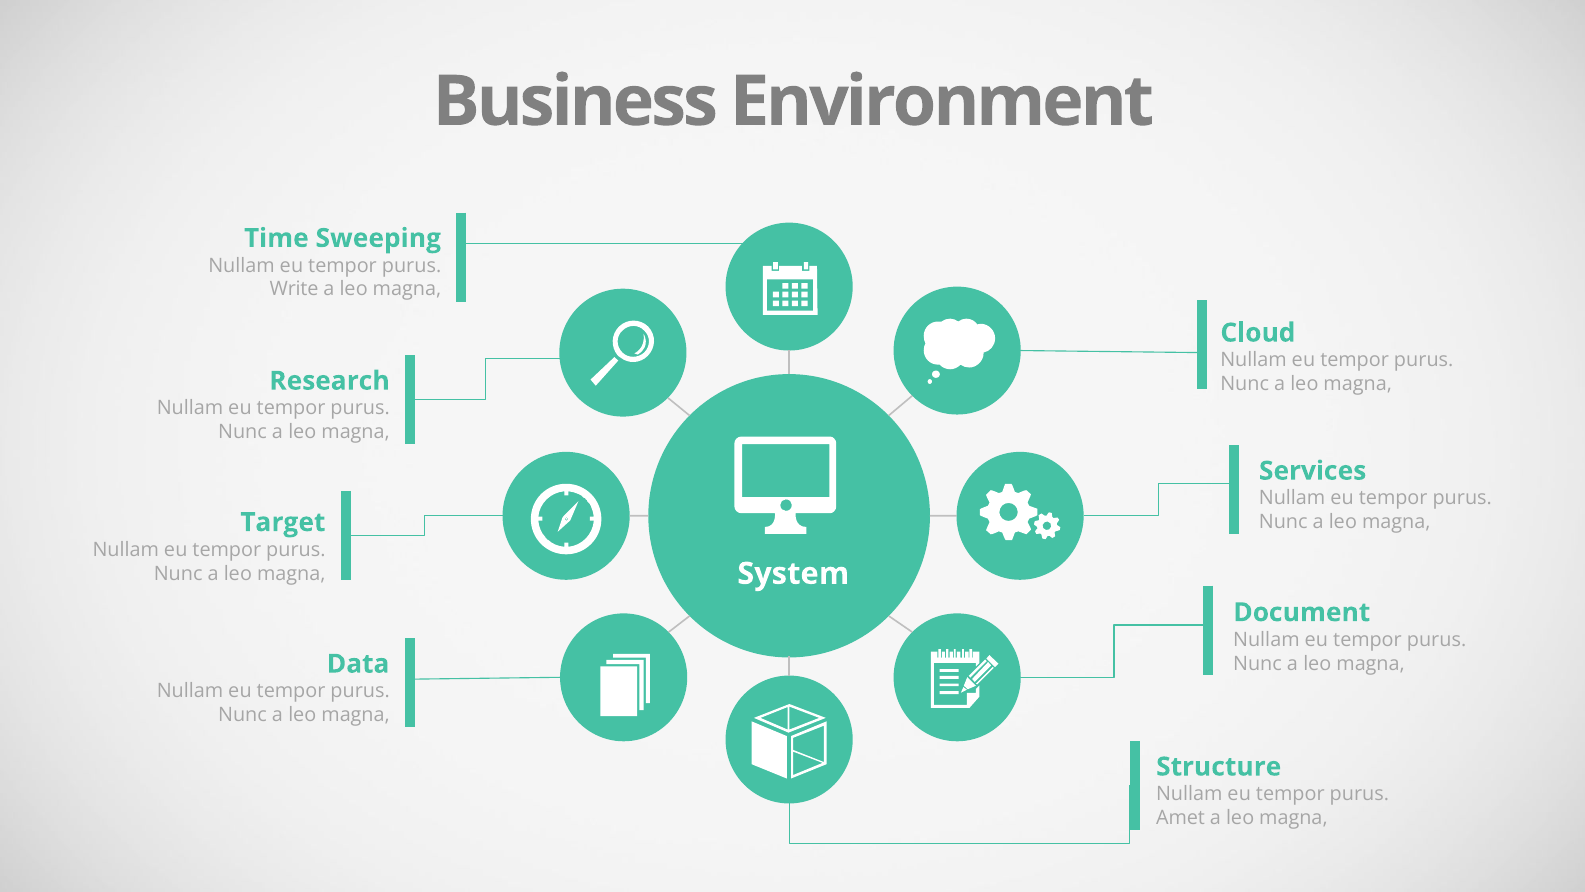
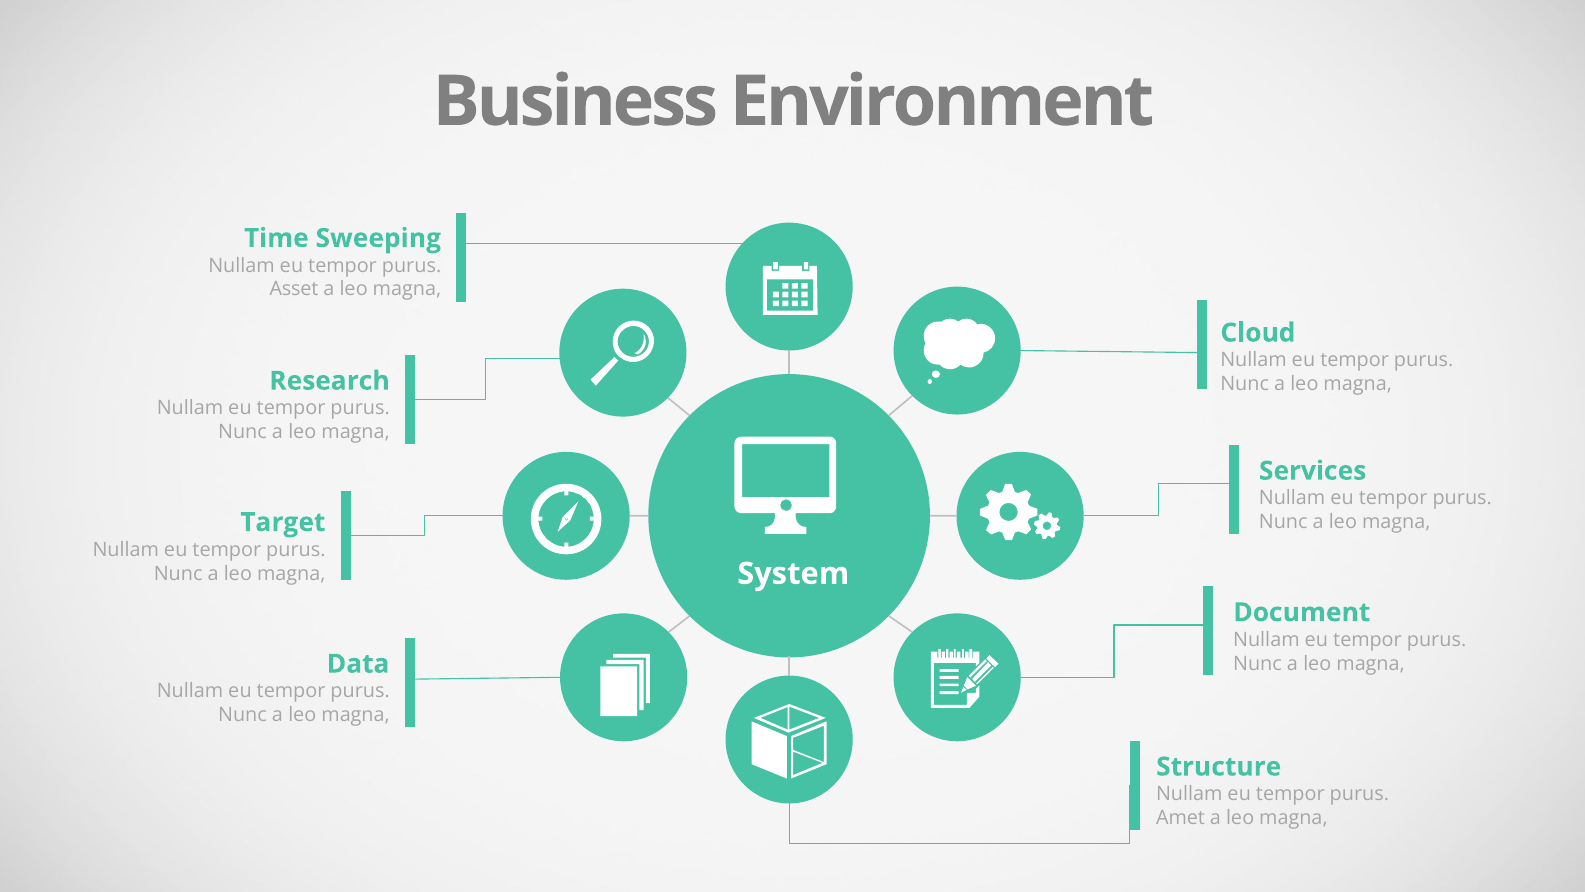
Write: Write -> Asset
